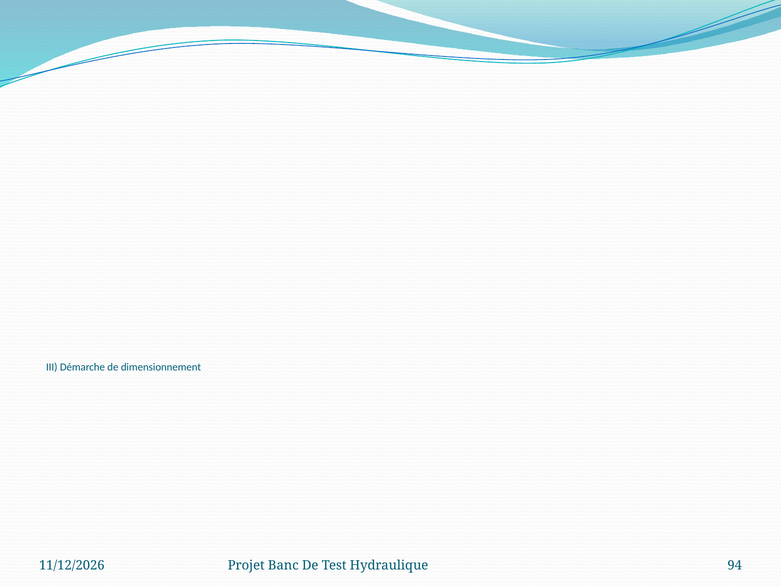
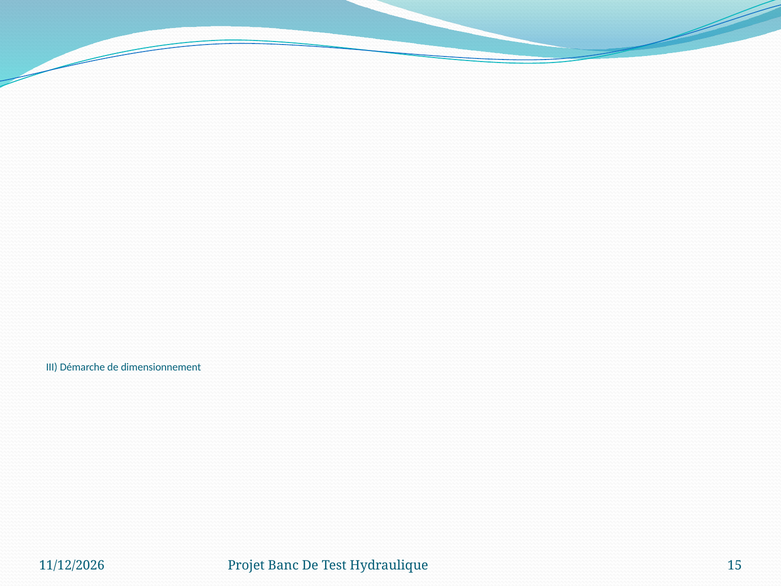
94: 94 -> 15
